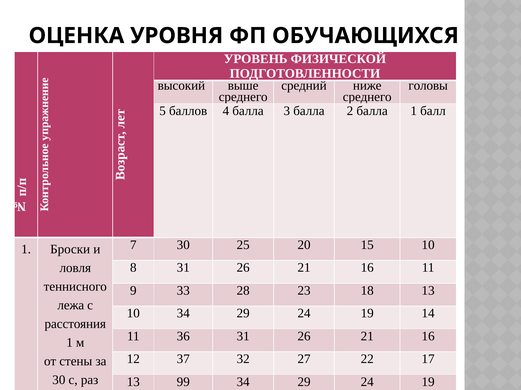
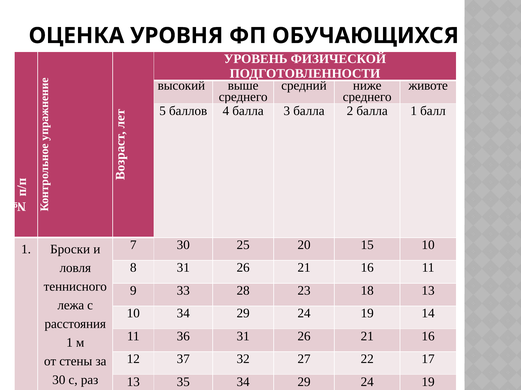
головы: головы -> животе
13 99: 99 -> 35
